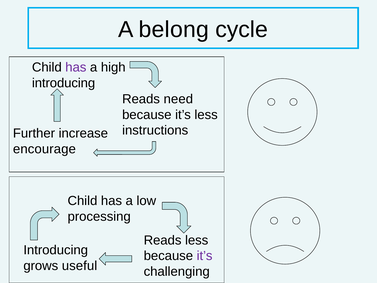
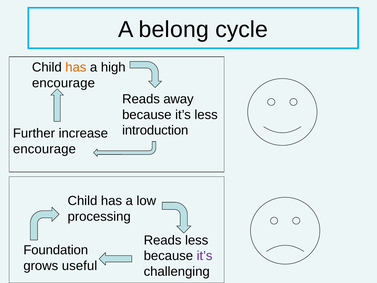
has at (76, 67) colour: purple -> orange
introducing at (64, 83): introducing -> encourage
need: need -> away
instructions: instructions -> introduction
Introducing at (56, 250): Introducing -> Foundation
